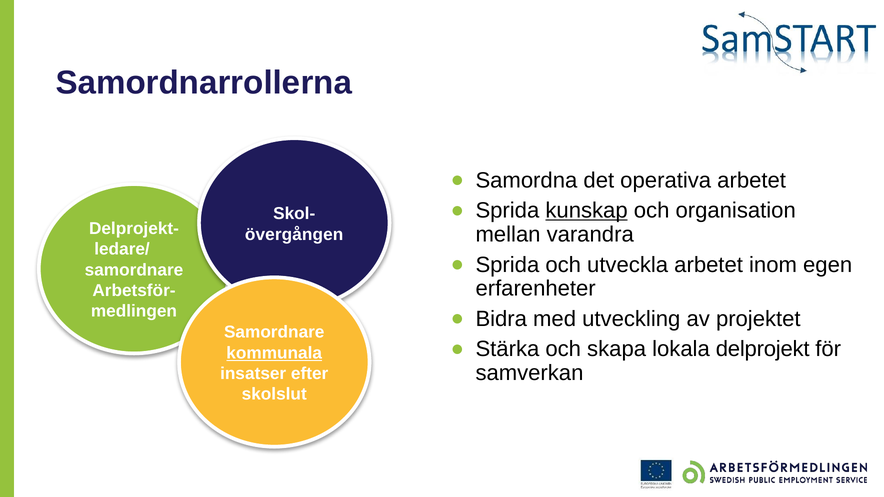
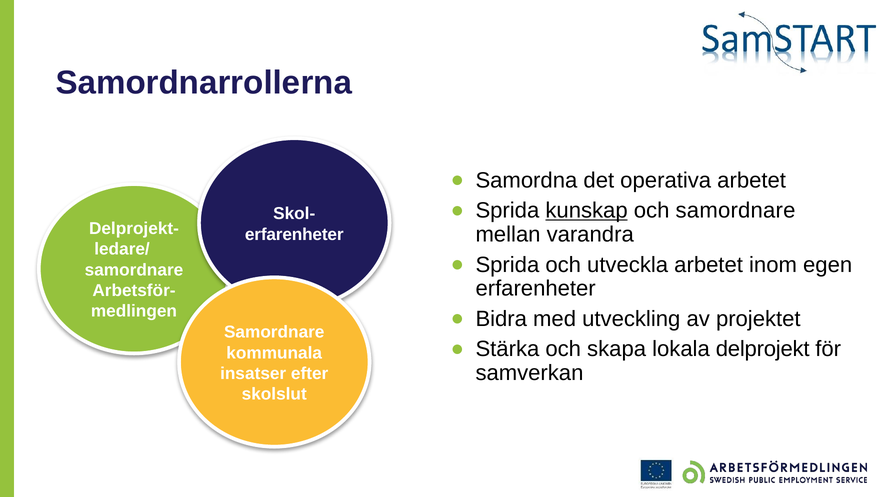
och organisation: organisation -> samordnare
övergången at (294, 234): övergången -> erfarenheter
kommunala underline: present -> none
